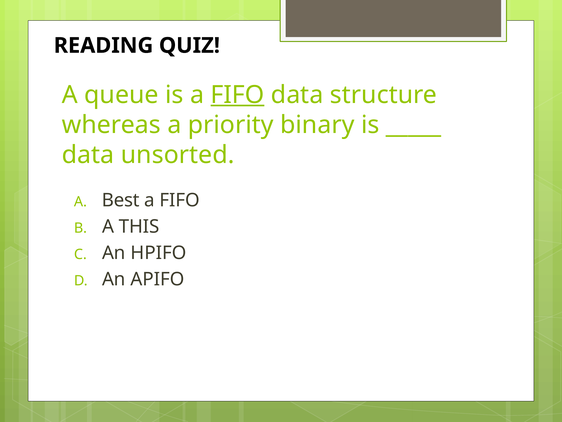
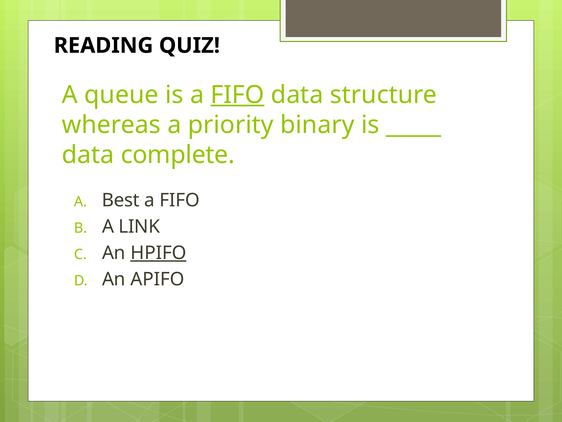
unsorted: unsorted -> complete
THIS: THIS -> LINK
HPIFO underline: none -> present
